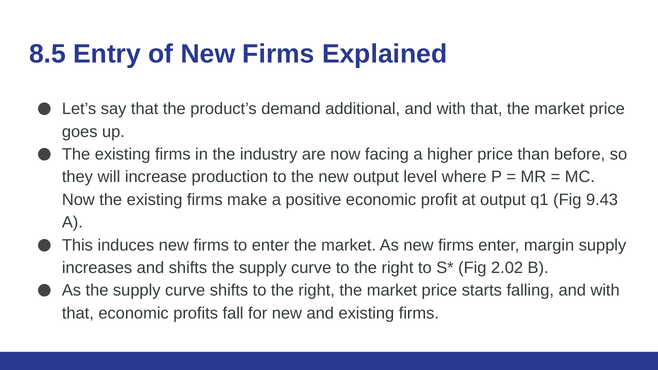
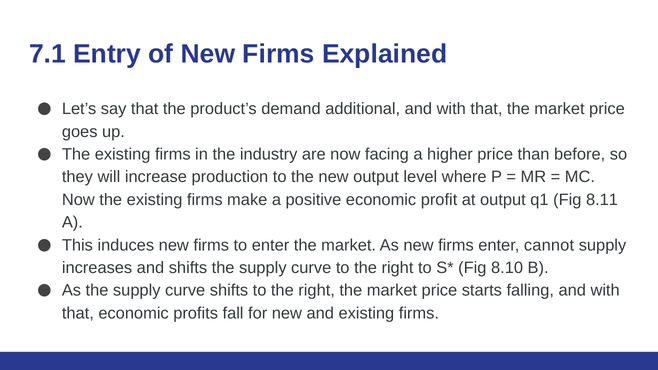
8.5: 8.5 -> 7.1
9.43: 9.43 -> 8.11
margin: margin -> cannot
2.02: 2.02 -> 8.10
